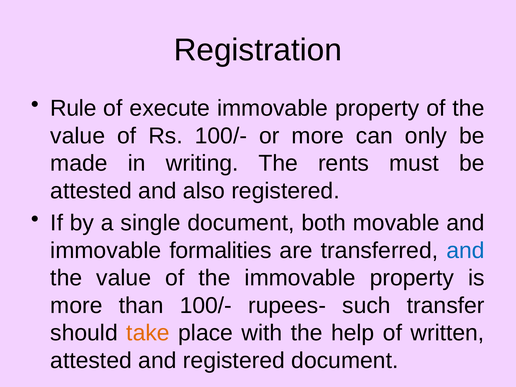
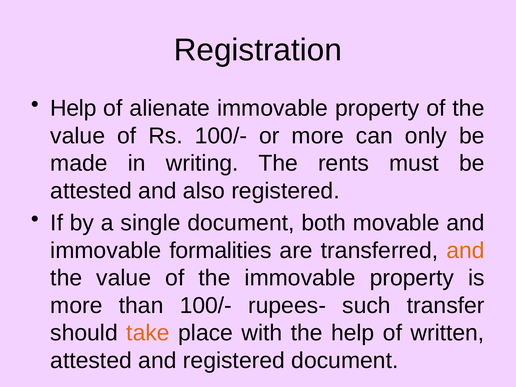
Rule at (73, 108): Rule -> Help
execute: execute -> alienate
and at (466, 250) colour: blue -> orange
